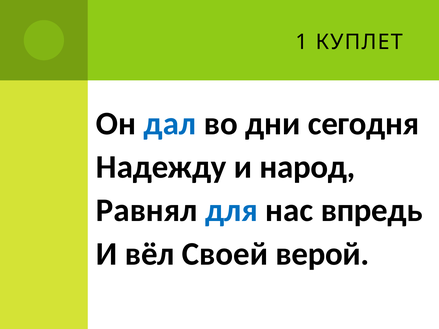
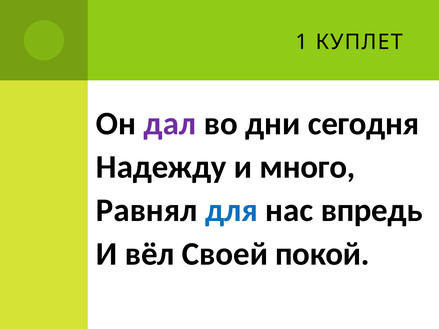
дал colour: blue -> purple
народ: народ -> много
верой: верой -> покой
